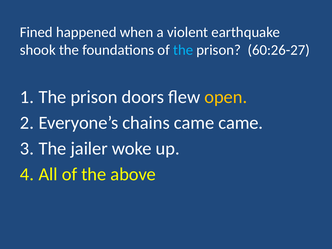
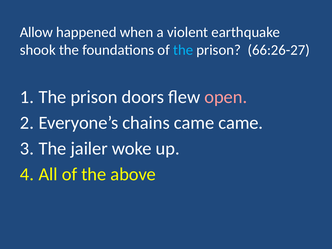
Fined: Fined -> Allow
60:26-27: 60:26-27 -> 66:26-27
open colour: yellow -> pink
